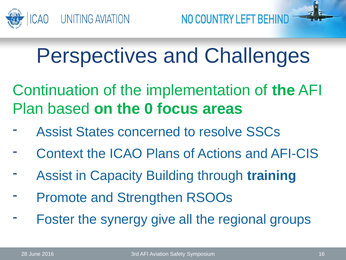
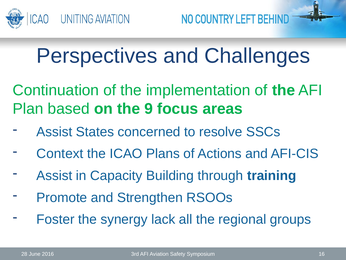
0: 0 -> 9
give: give -> lack
